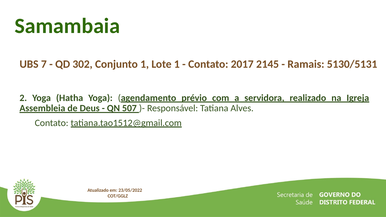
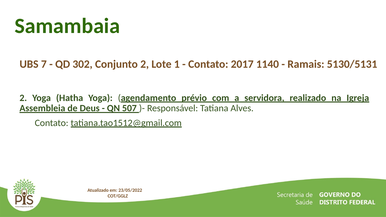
Conjunto 1: 1 -> 2
2145: 2145 -> 1140
